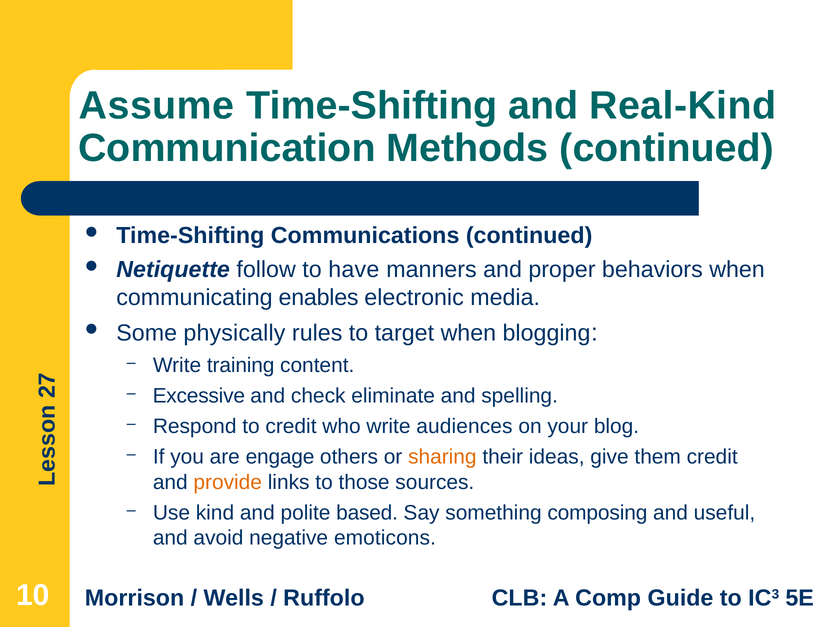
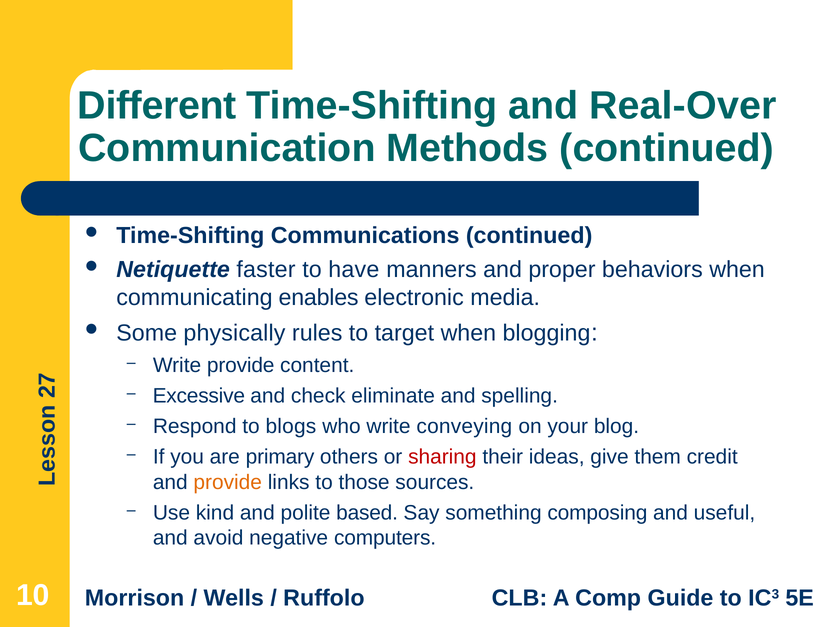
Assume: Assume -> Different
Real-Kind: Real-Kind -> Real-Over
follow: follow -> faster
Write training: training -> provide
to credit: credit -> blogs
audiences: audiences -> conveying
engage: engage -> primary
sharing colour: orange -> red
emoticons: emoticons -> computers
